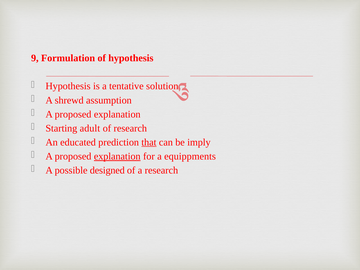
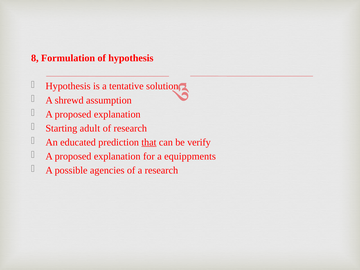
9: 9 -> 8
imply: imply -> verify
explanation at (117, 156) underline: present -> none
designed: designed -> agencies
